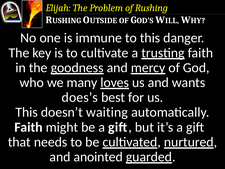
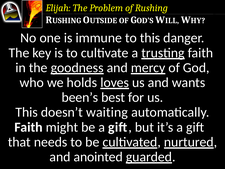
many: many -> holds
does’s: does’s -> been’s
